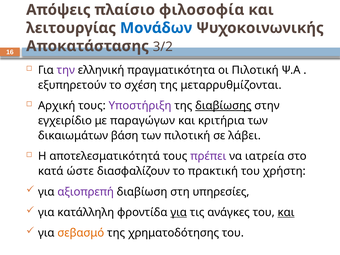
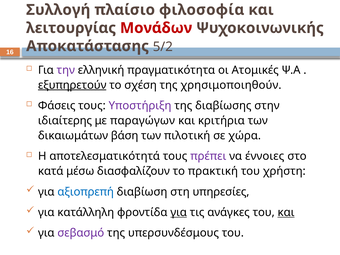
Απόψεις: Απόψεις -> Συλλογή
Μονάδων colour: blue -> red
3/2: 3/2 -> 5/2
οι Πιλοτική: Πιλοτική -> Ατομικές
εξυπηρετούν underline: none -> present
μεταρρυθμίζονται: μεταρρυθμίζονται -> χρησιμοποιηθούν
Αρχική: Αρχική -> Φάσεις
διαβίωσης underline: present -> none
εγχειρίδιο: εγχειρίδιο -> ιδιαίτερης
λάβει: λάβει -> χώρα
ιατρεία: ιατρεία -> έννοιες
ώστε: ώστε -> μέσω
αξιοπρεπή colour: purple -> blue
σεβασμό colour: orange -> purple
χρηματοδότησης: χρηματοδότησης -> υπερσυνδέσμους
